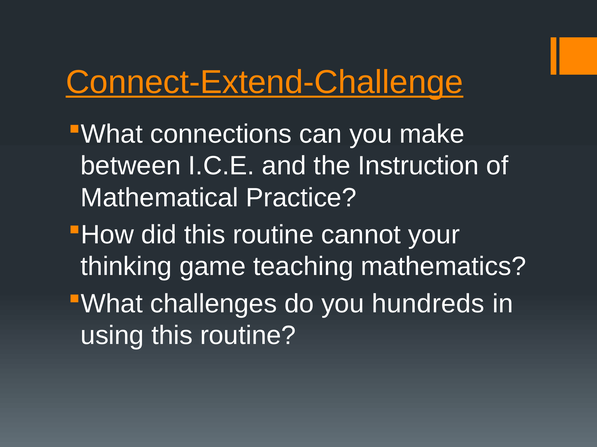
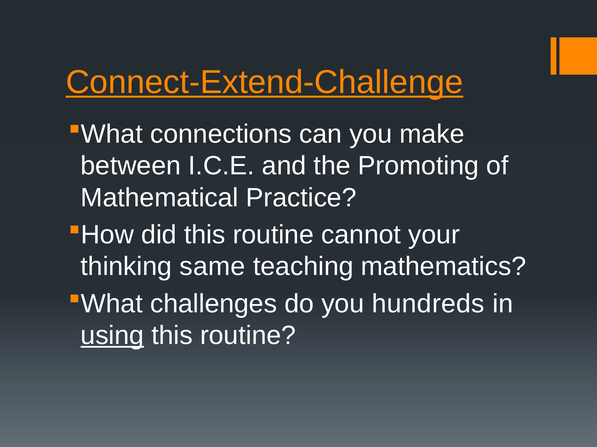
Instruction: Instruction -> Promoting
game: game -> same
using underline: none -> present
